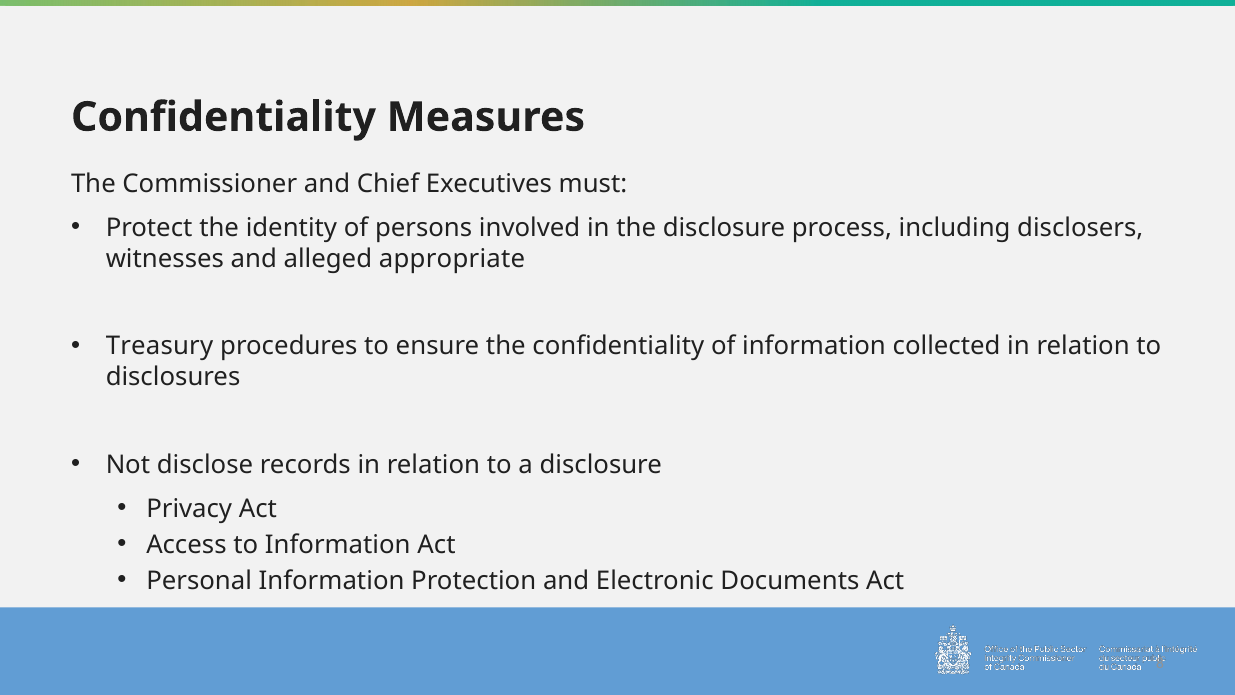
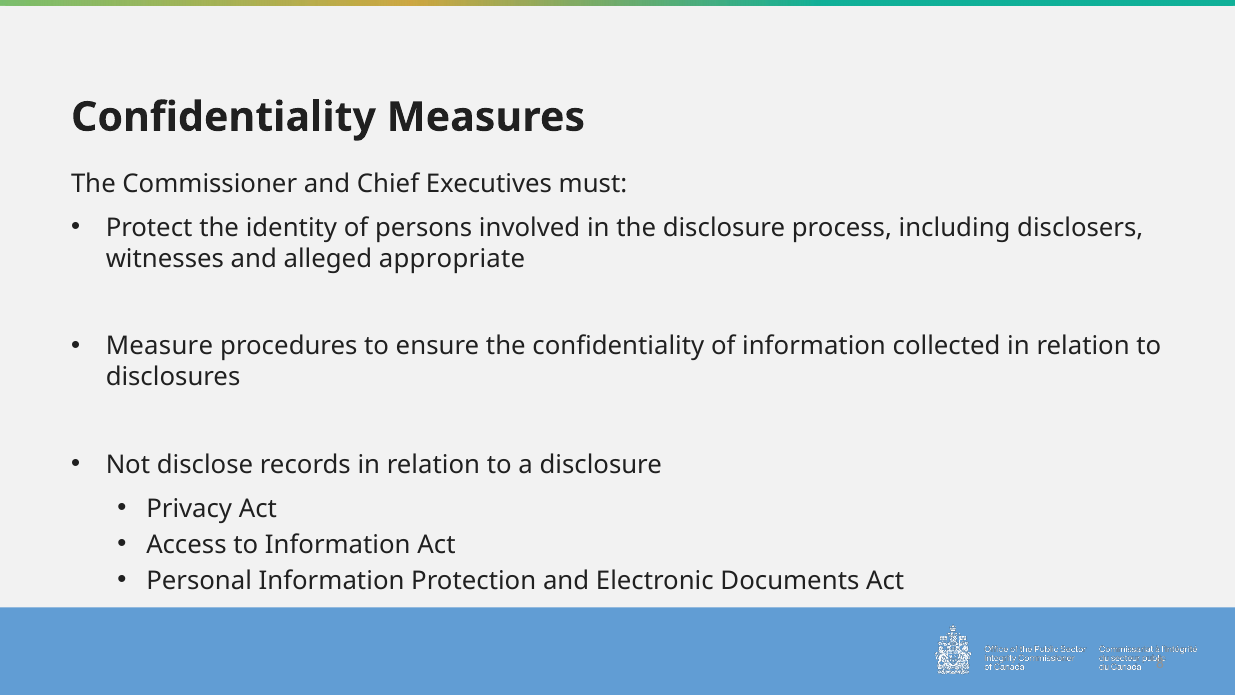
Treasury: Treasury -> Measure
